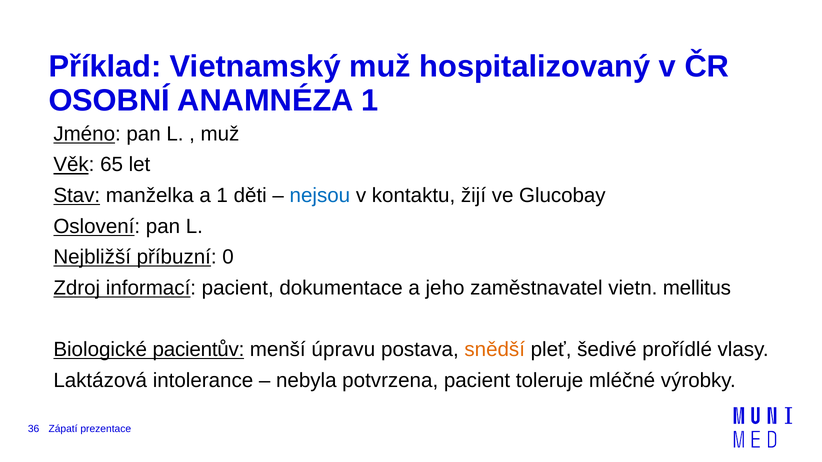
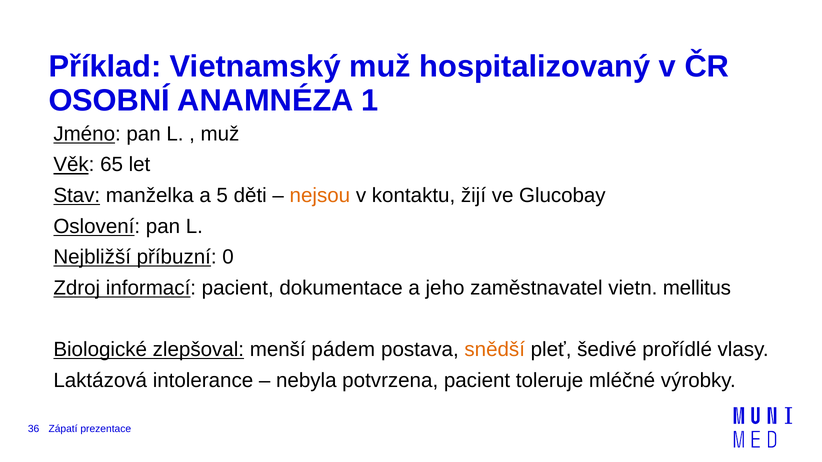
a 1: 1 -> 5
nejsou colour: blue -> orange
pacientův: pacientův -> zlepšoval
úpravu: úpravu -> pádem
